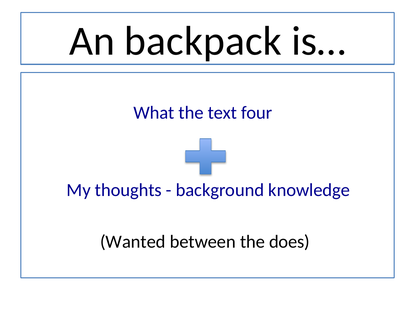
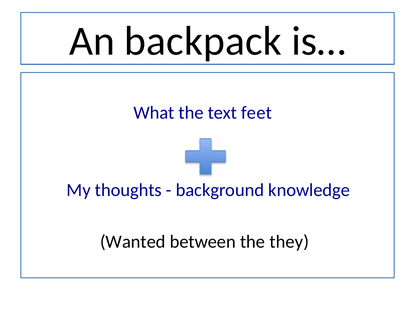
four: four -> feet
does: does -> they
